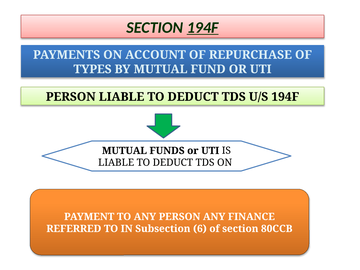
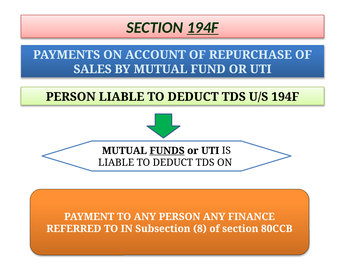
TYPES: TYPES -> SALES
FUNDS underline: none -> present
6: 6 -> 8
